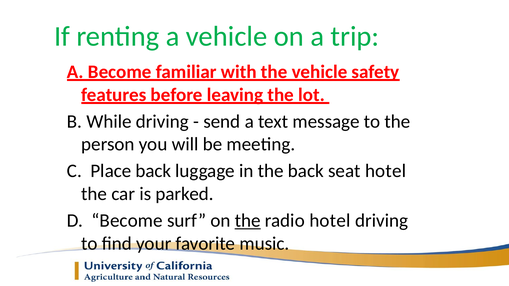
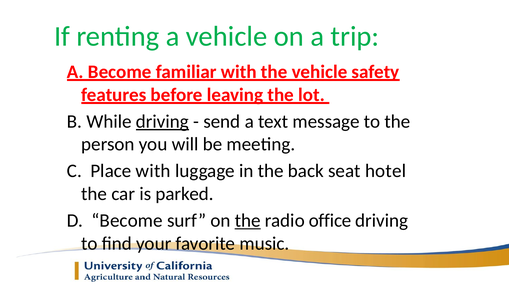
driving at (162, 122) underline: none -> present
Place back: back -> with
radio hotel: hotel -> office
